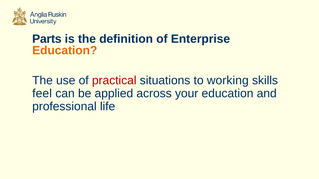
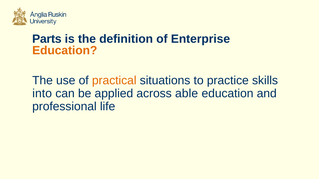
practical colour: red -> orange
working: working -> practice
feel: feel -> into
your: your -> able
